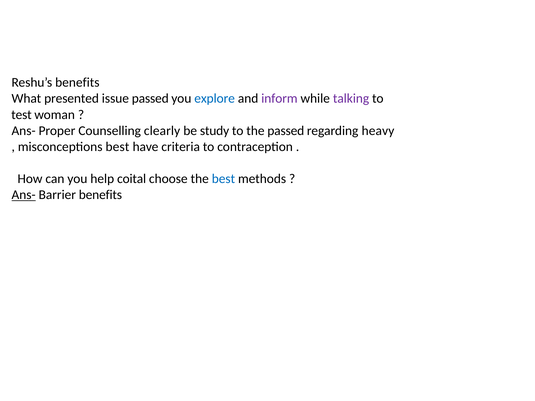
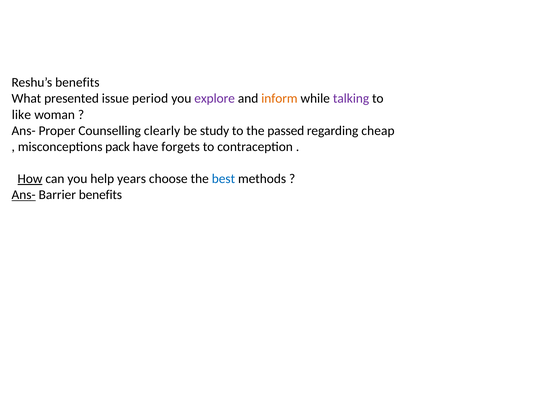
issue passed: passed -> period
explore colour: blue -> purple
inform colour: purple -> orange
test: test -> like
heavy: heavy -> cheap
misconceptions best: best -> pack
criteria: criteria -> forgets
How underline: none -> present
coital: coital -> years
